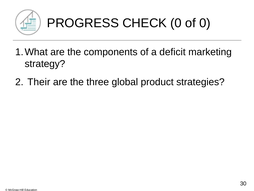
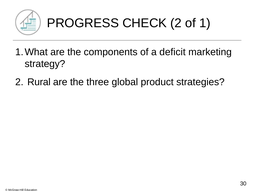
CHECK 0: 0 -> 2
of 0: 0 -> 1
Their: Their -> Rural
